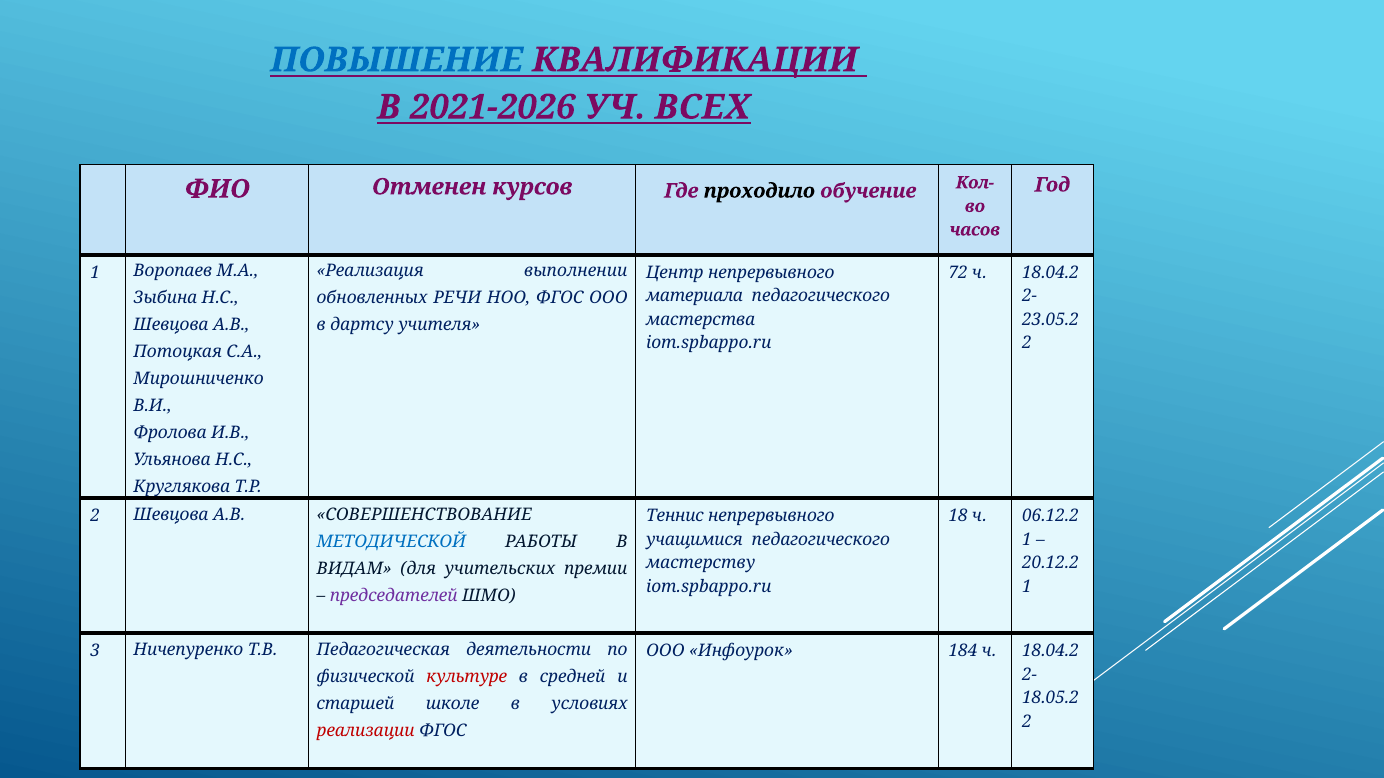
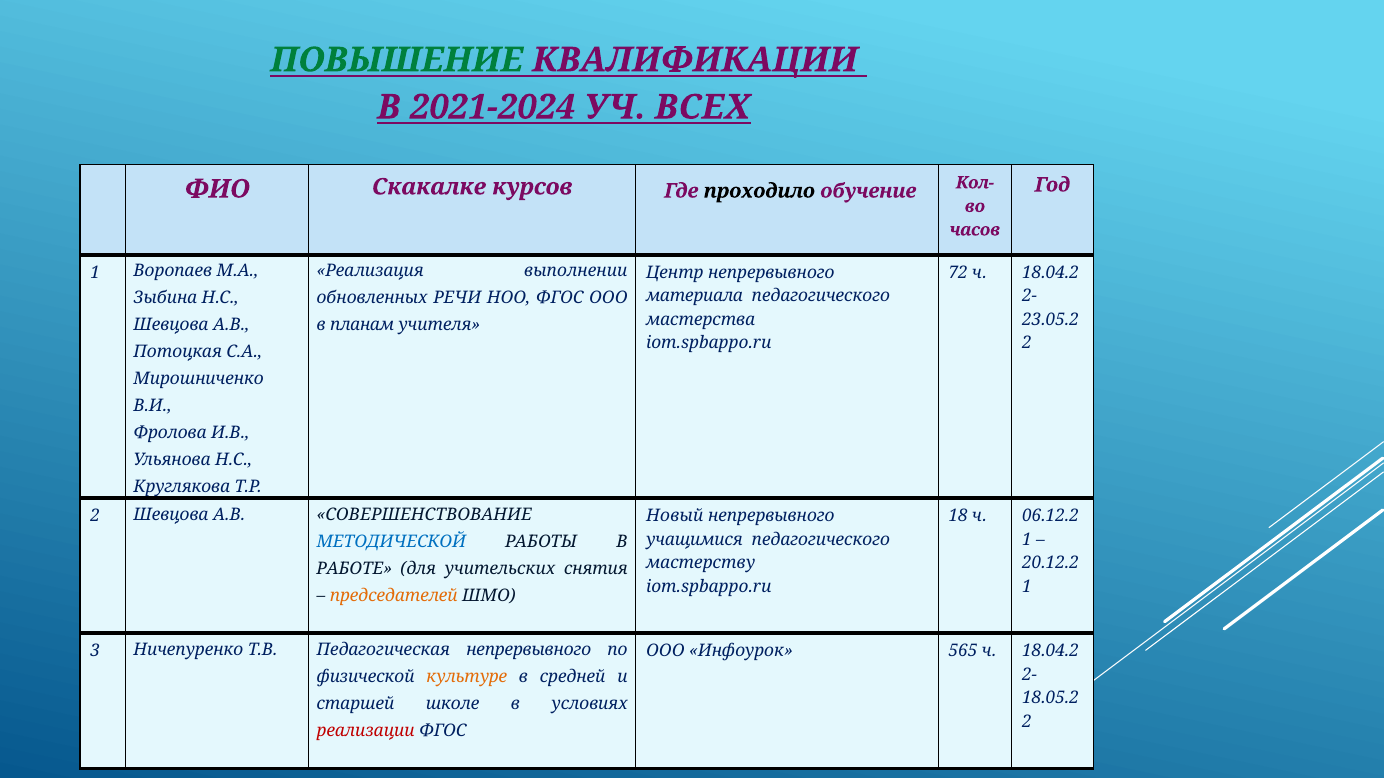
ПОВЫШЕНИЕ colour: blue -> green
2021-2026: 2021-2026 -> 2021-2024
Отменен: Отменен -> Скакалке
дартсу: дартсу -> планам
Теннис: Теннис -> Новый
ВИДАМ: ВИДАМ -> РАБОТЕ
премии: премии -> снятия
председателей colour: purple -> orange
Педагогическая деятельности: деятельности -> непрервывного
184: 184 -> 565
культуре colour: red -> orange
